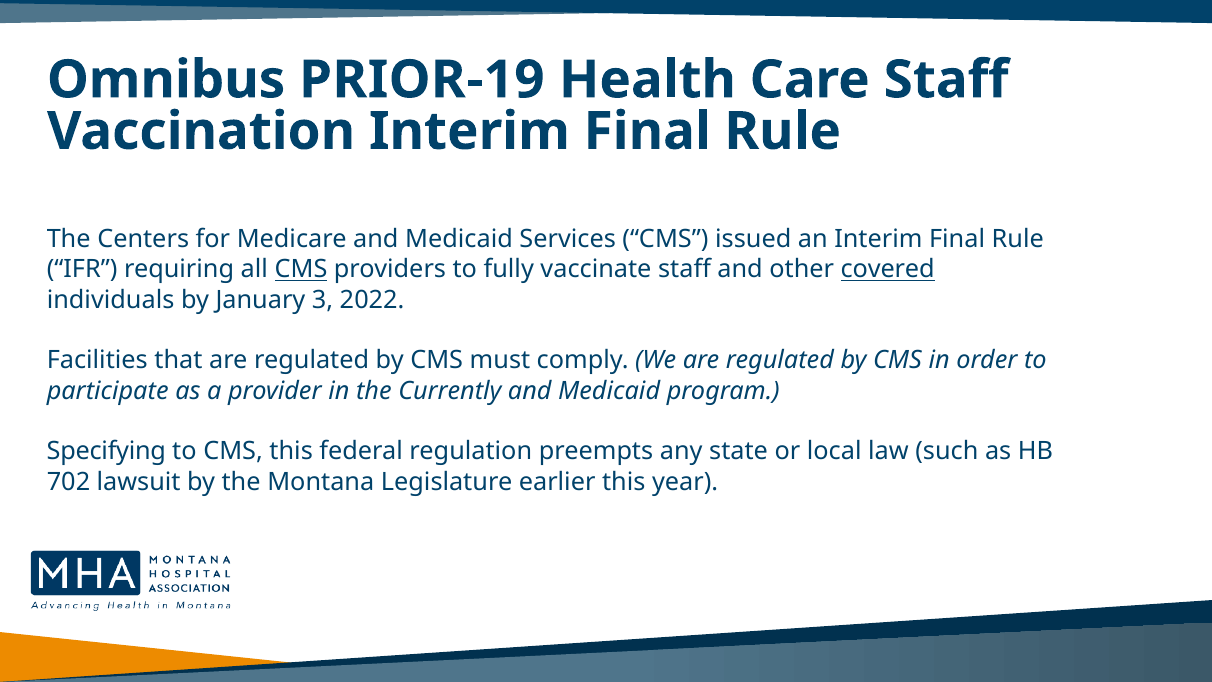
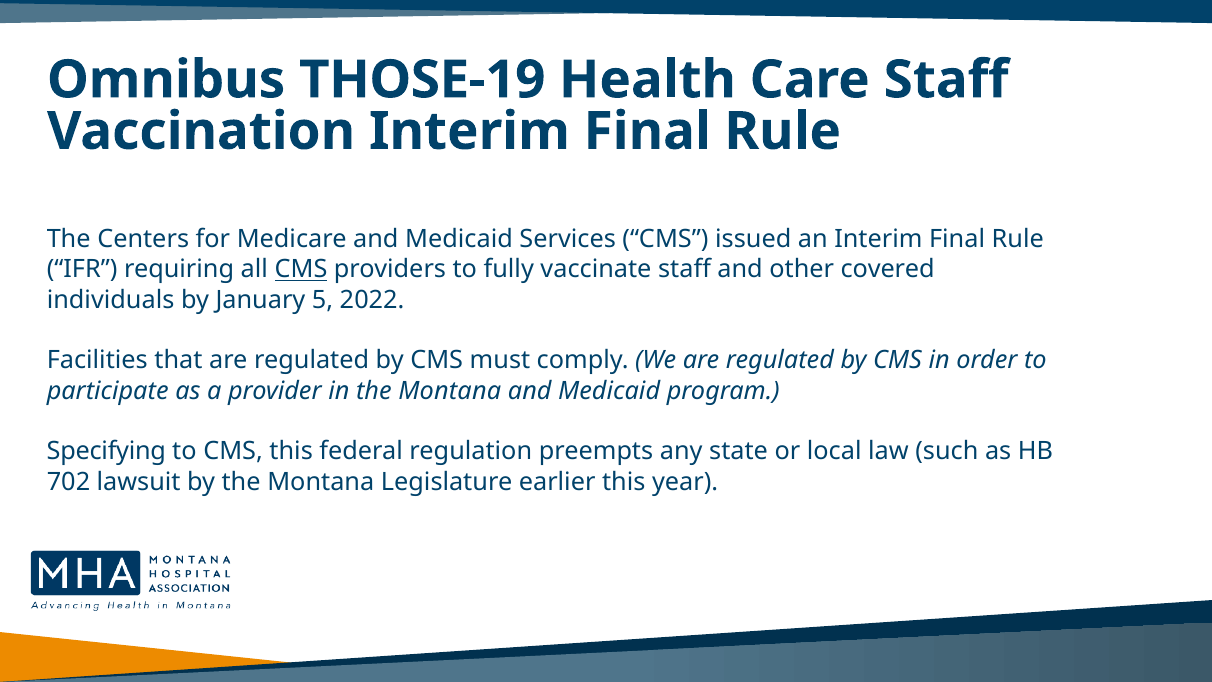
PRIOR-19: PRIOR-19 -> THOSE-19
covered underline: present -> none
3: 3 -> 5
in the Currently: Currently -> Montana
